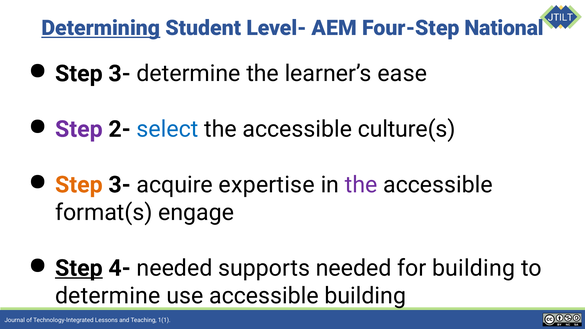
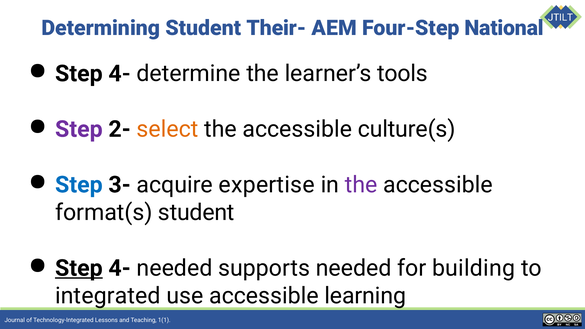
Determining underline: present -> none
Level-: Level- -> Their-
3- at (120, 74): 3- -> 4-
ease: ease -> tools
select colour: blue -> orange
Step at (79, 185) colour: orange -> blue
format(s engage: engage -> student
determine at (108, 296): determine -> integrated
accessible building: building -> learning
